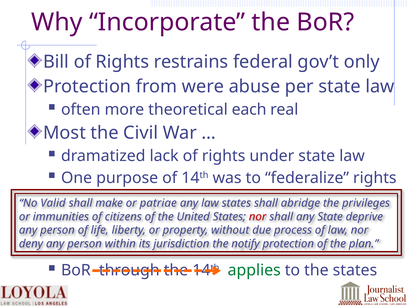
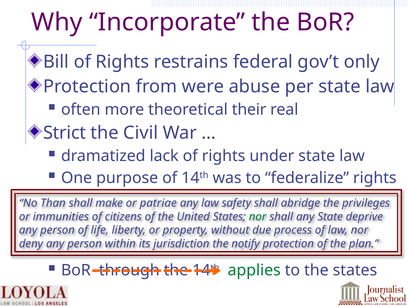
each: each -> their
Most: Most -> Strict
Valid: Valid -> Than
law states: states -> safety
nor at (258, 217) colour: red -> green
